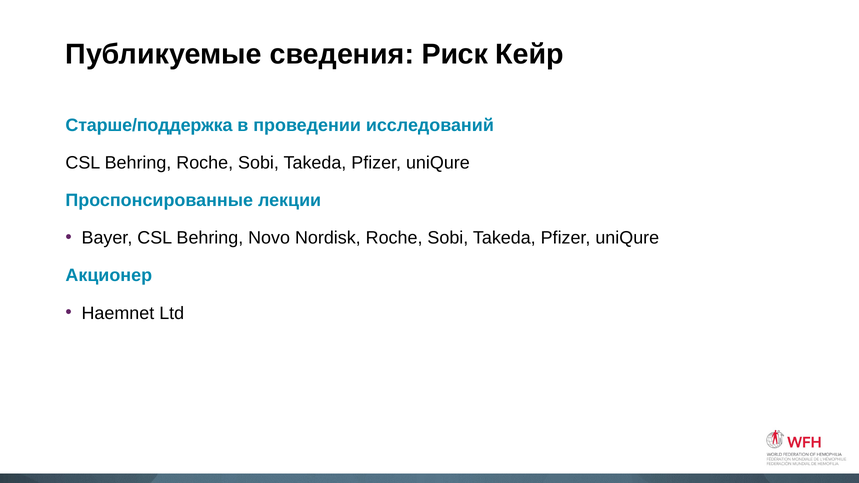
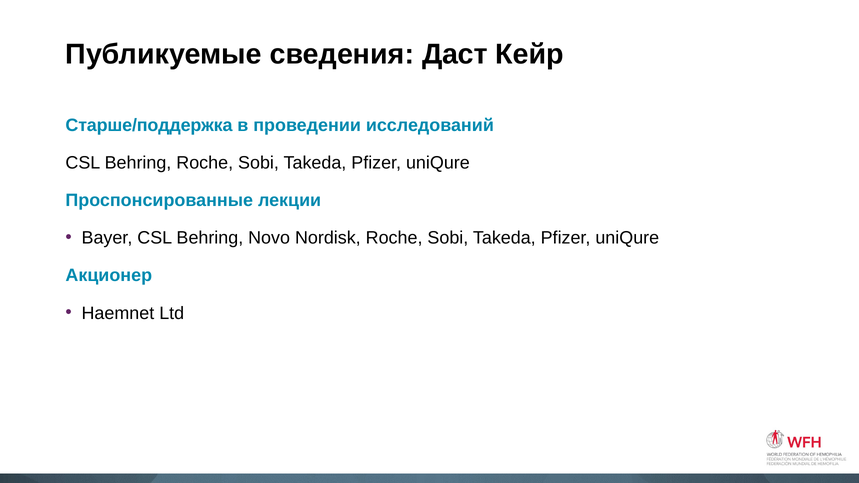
Риск: Риск -> Даст
